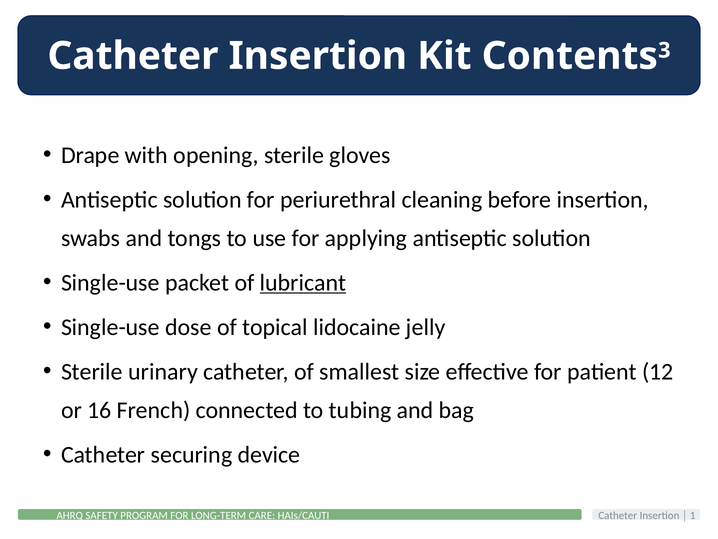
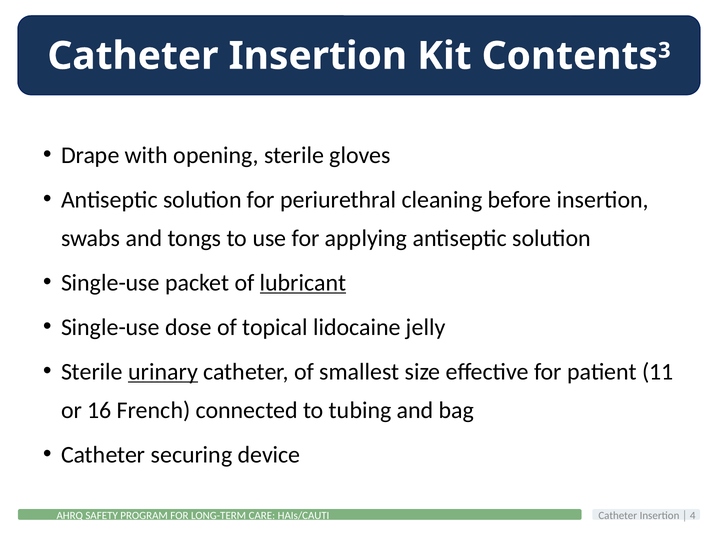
urinary underline: none -> present
12: 12 -> 11
1: 1 -> 4
